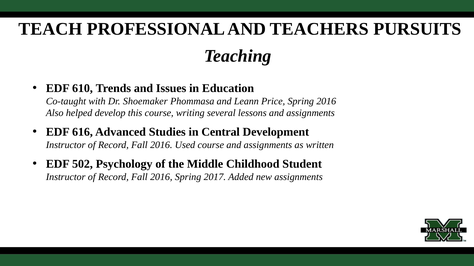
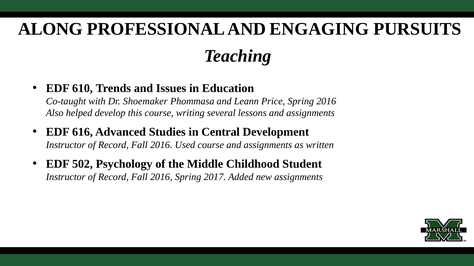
TEACH: TEACH -> ALONG
TEACHERS: TEACHERS -> ENGAGING
